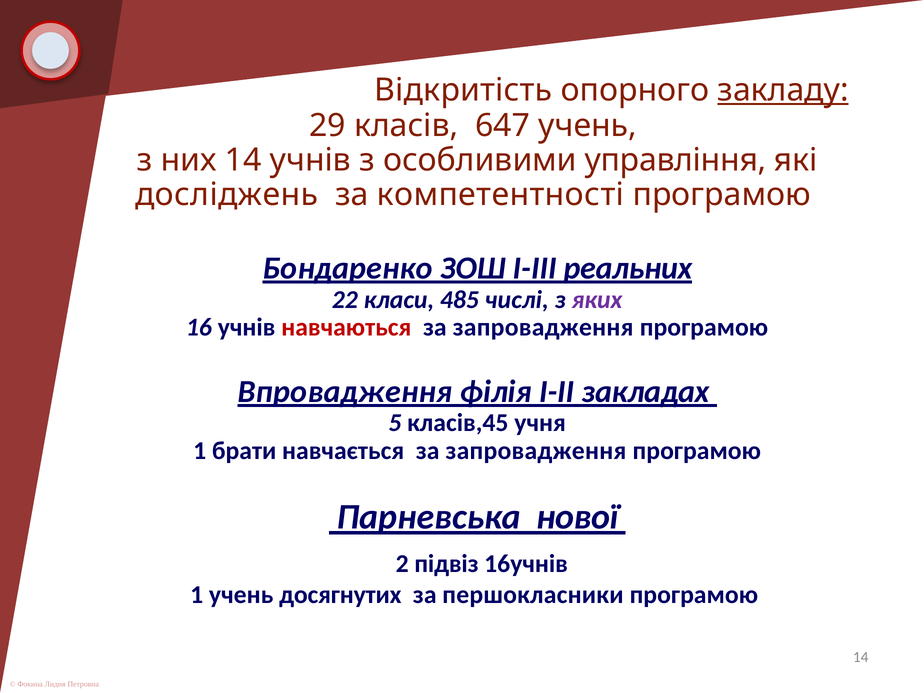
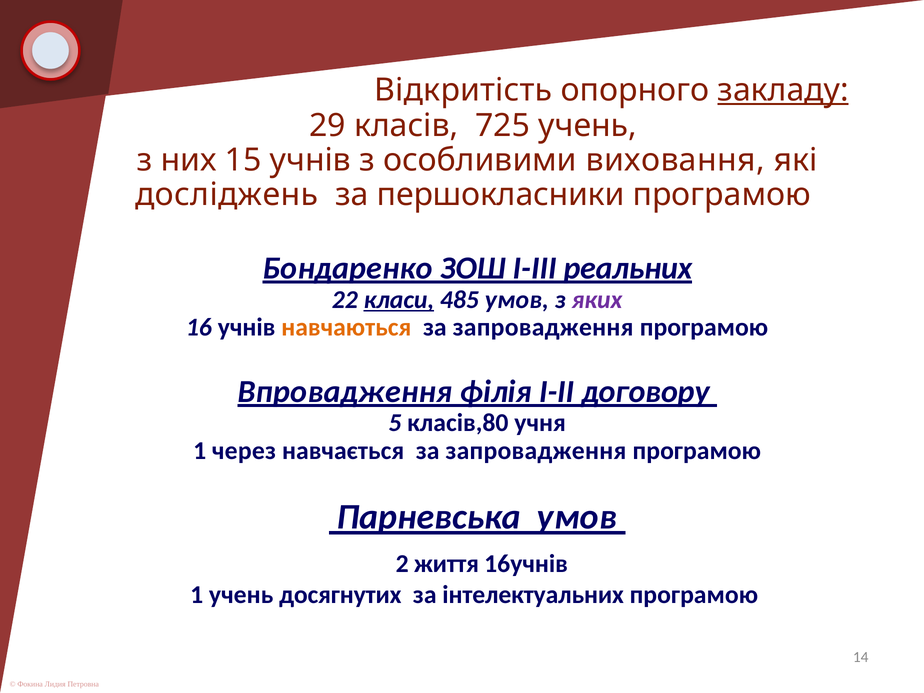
647: 647 -> 725
них 14: 14 -> 15
управління: управління -> виховання
компетентності: компетентності -> першокласники
класи underline: none -> present
485 числі: числі -> умов
навчаються colour: red -> orange
закладах: закладах -> договору
класів,45: класів,45 -> класів,80
брати: брати -> через
Парневська нової: нової -> умов
підвіз: підвіз -> життя
першокласники: першокласники -> інтелектуальних
